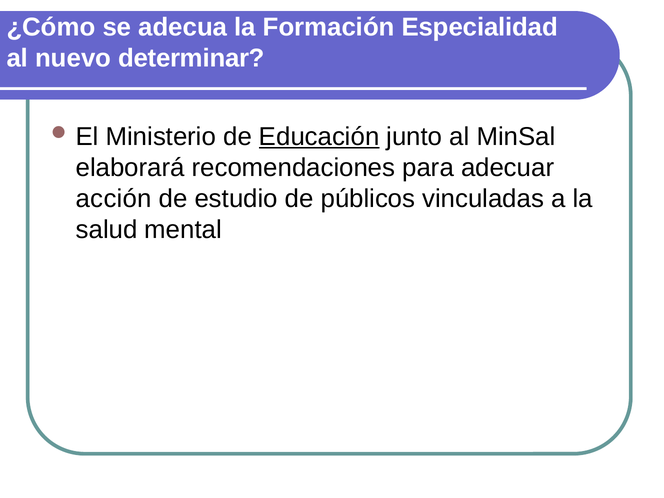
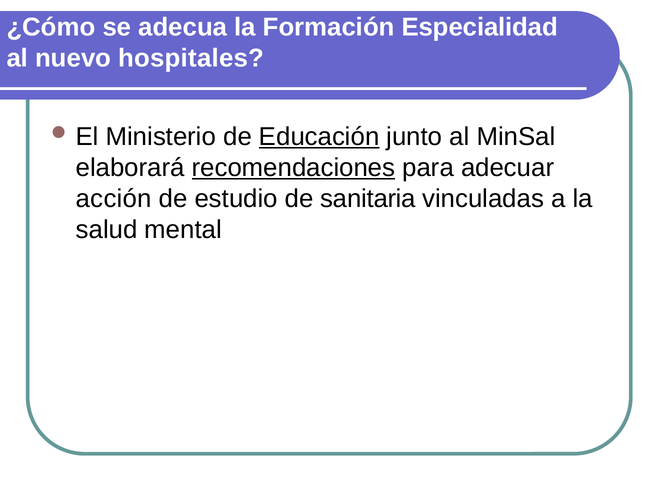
determinar: determinar -> hospitales
recomendaciones underline: none -> present
públicos: públicos -> sanitaria
